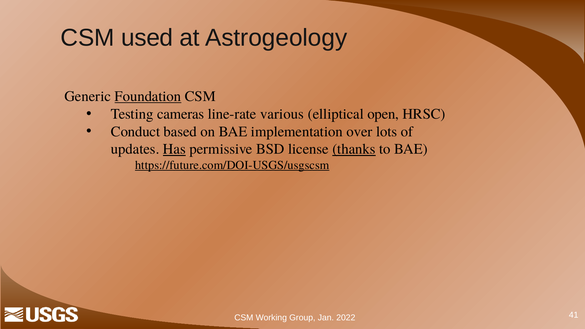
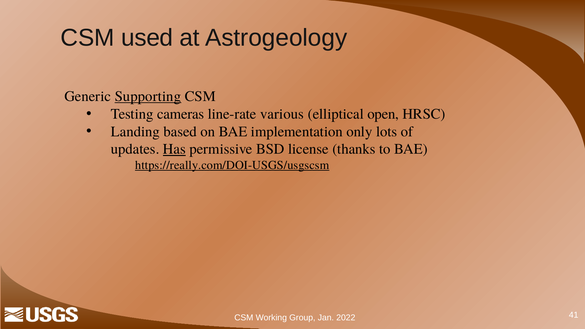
Foundation: Foundation -> Supporting
Conduct: Conduct -> Landing
over: over -> only
thanks underline: present -> none
https://future.com/DOI-USGS/usgscsm: https://future.com/DOI-USGS/usgscsm -> https://really.com/DOI-USGS/usgscsm
